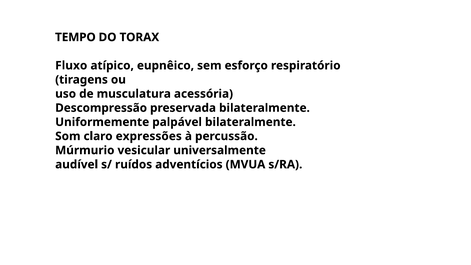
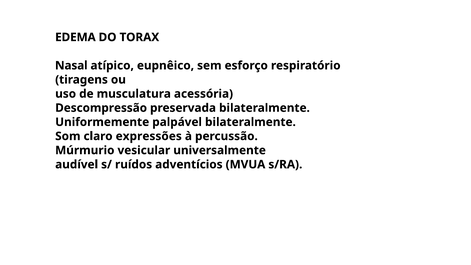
TEMPO: TEMPO -> EDEMA
Fluxo: Fluxo -> Nasal
